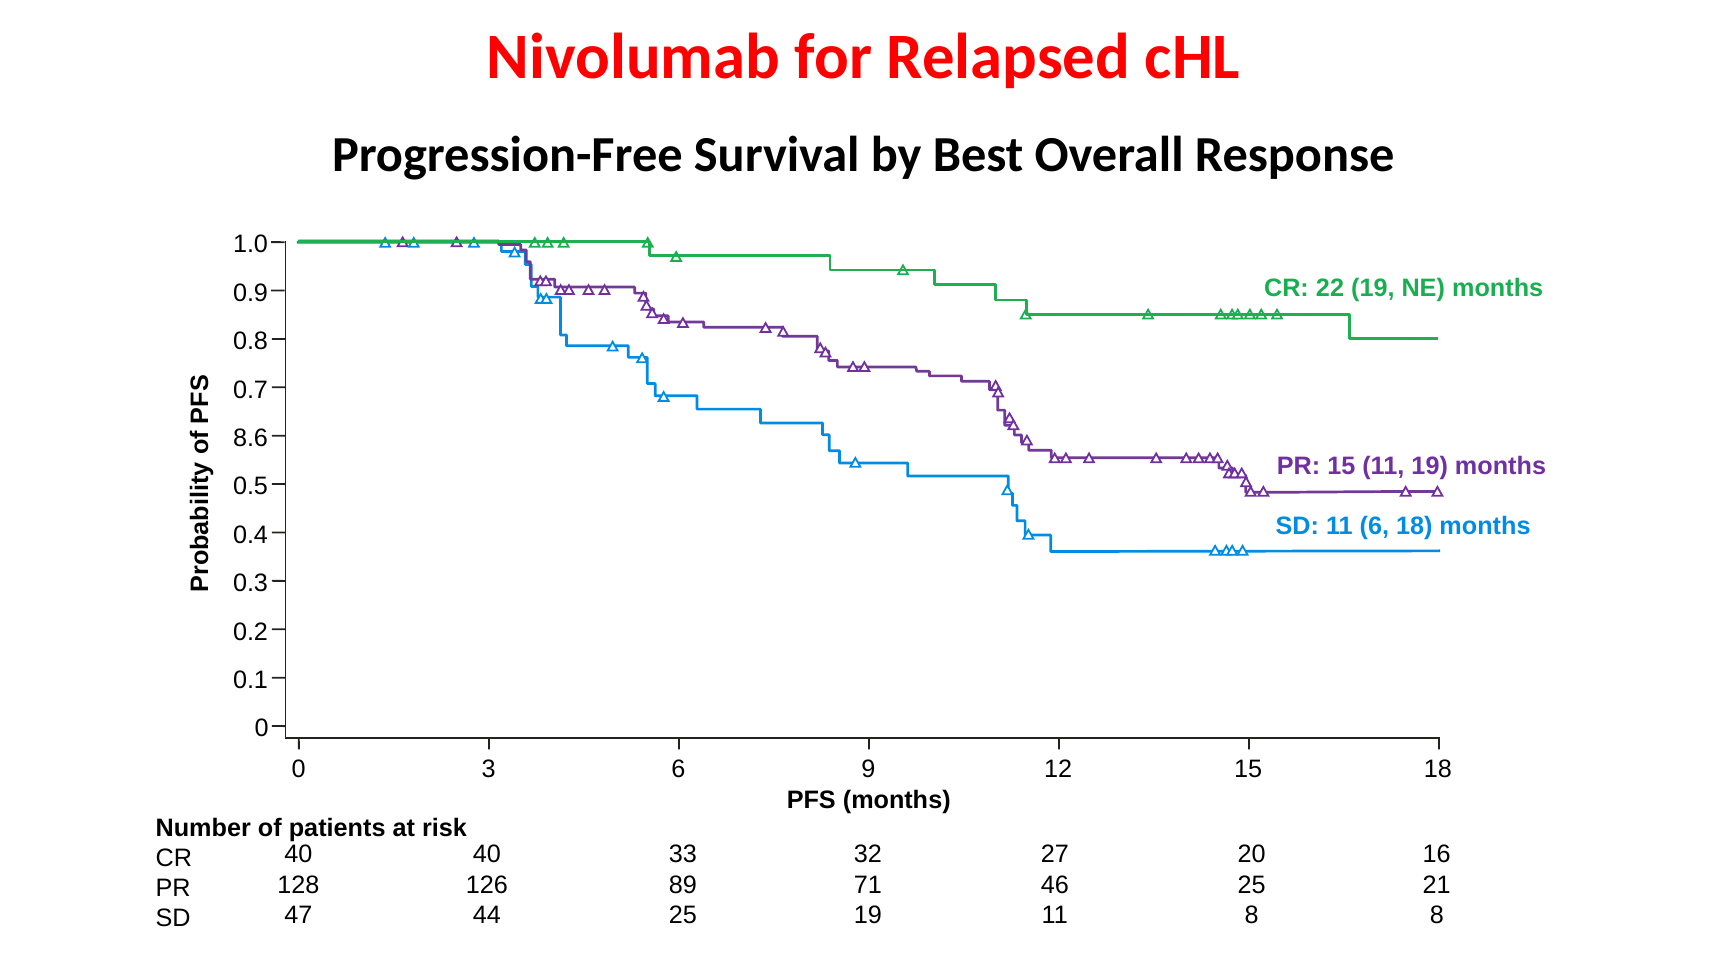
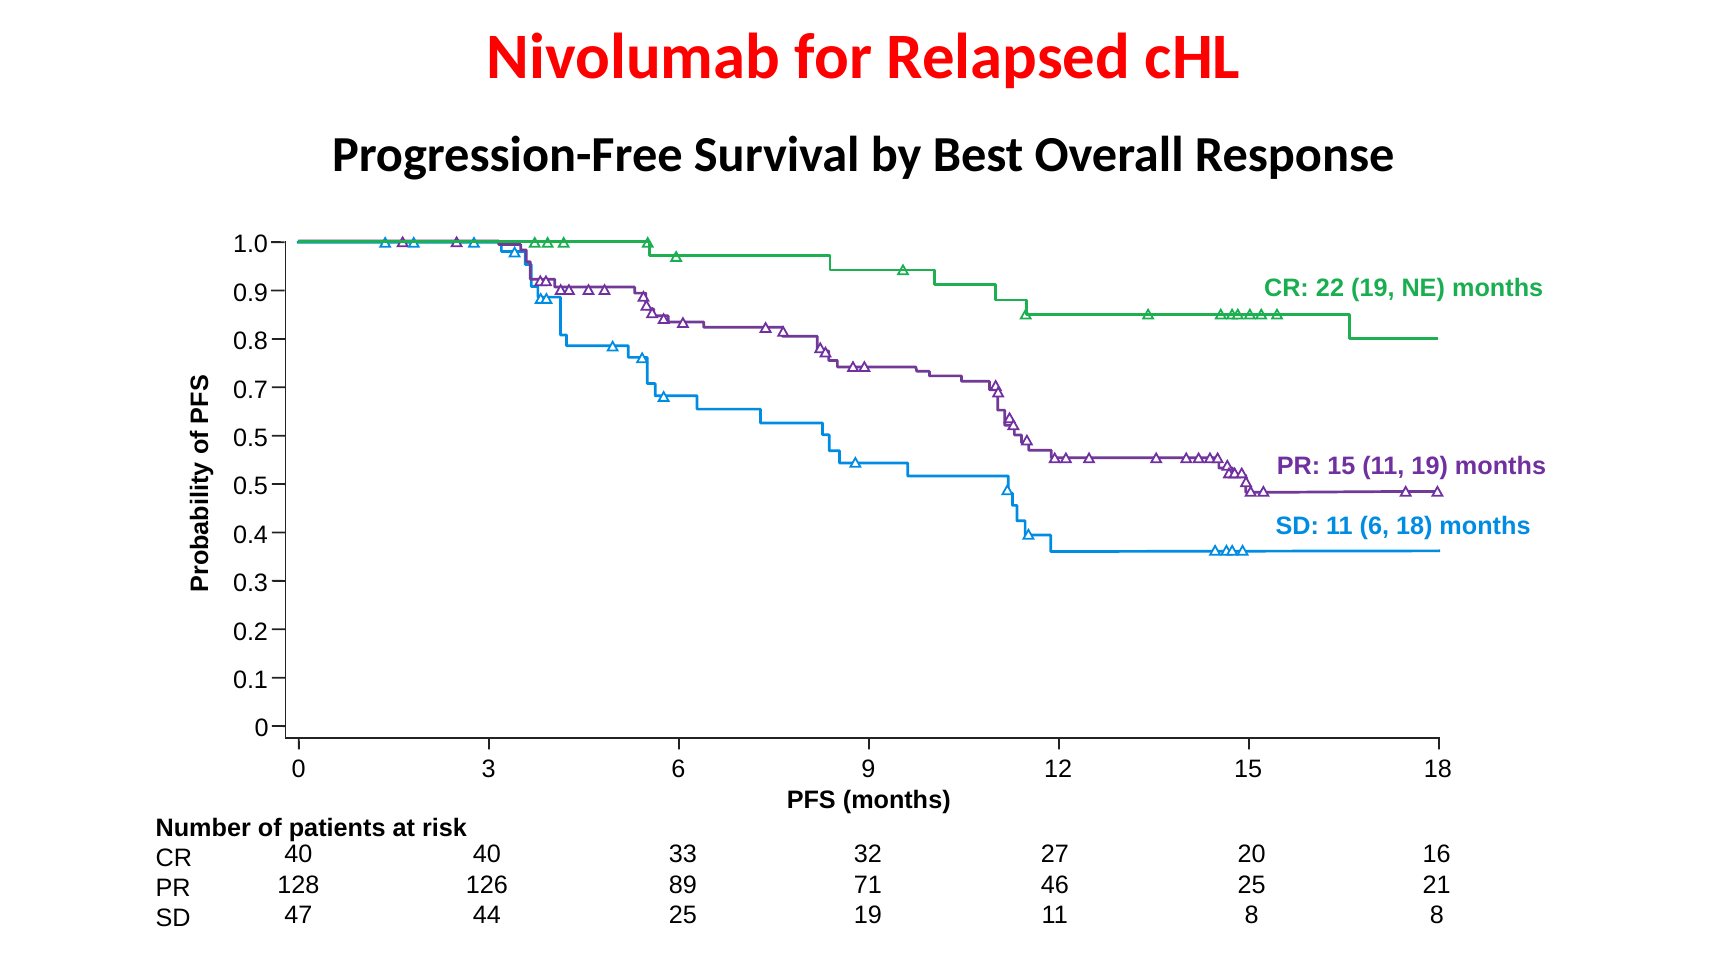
8.6 at (251, 438): 8.6 -> 0.5
